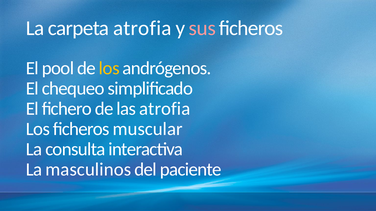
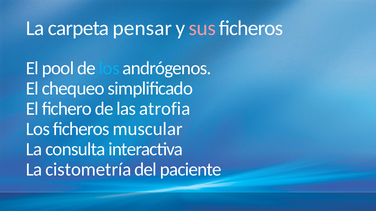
carpeta atrofia: atrofia -> pensar
los at (109, 68) colour: yellow -> light blue
masculinos: masculinos -> cistometría
